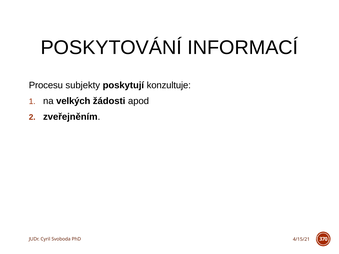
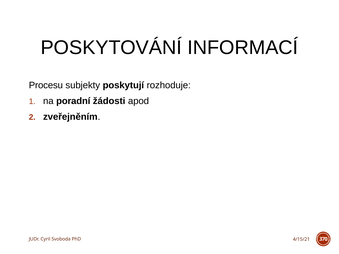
konzultuje: konzultuje -> rozhoduje
velkých: velkých -> poradní
